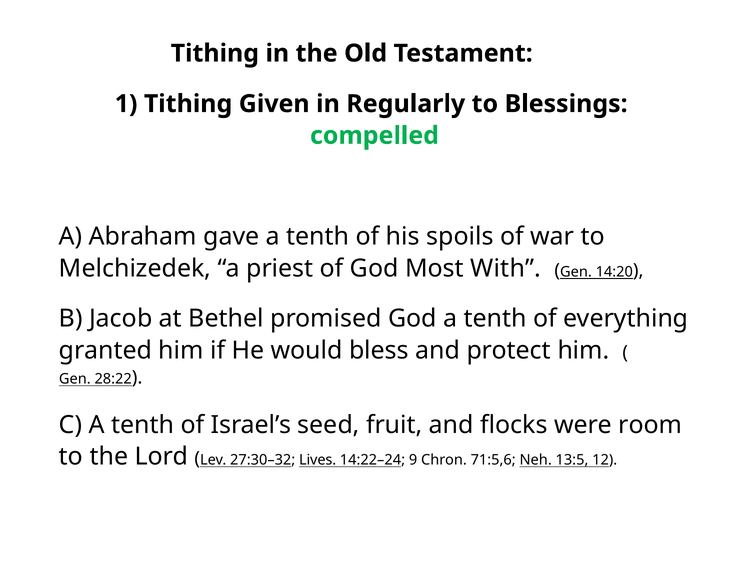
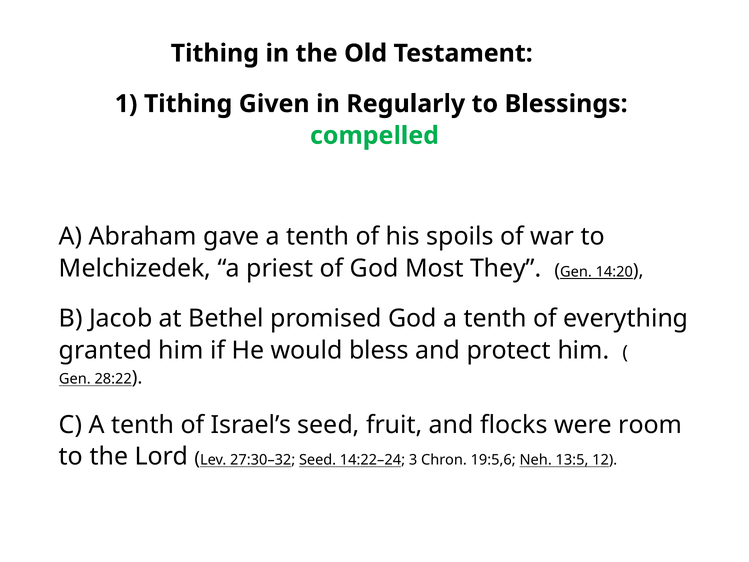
With: With -> They
27:30–32 Lives: Lives -> Seed
9: 9 -> 3
71:5,6: 71:5,6 -> 19:5,6
